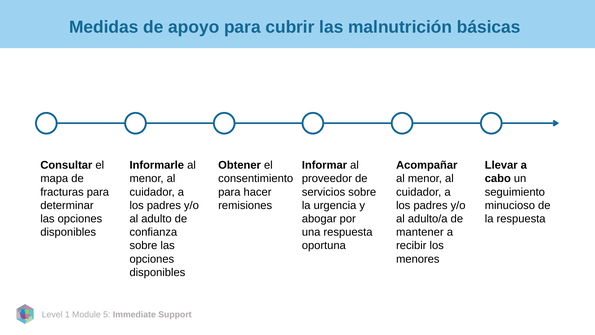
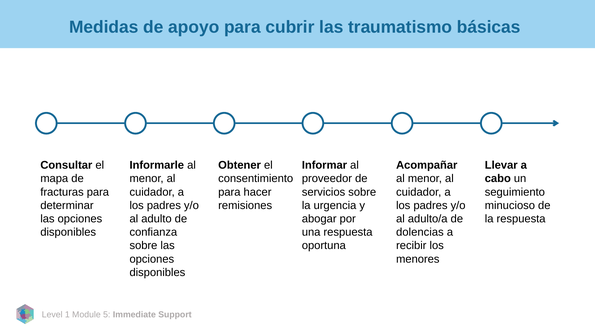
malnutrición: malnutrición -> traumatismo
mantener: mantener -> dolencias
